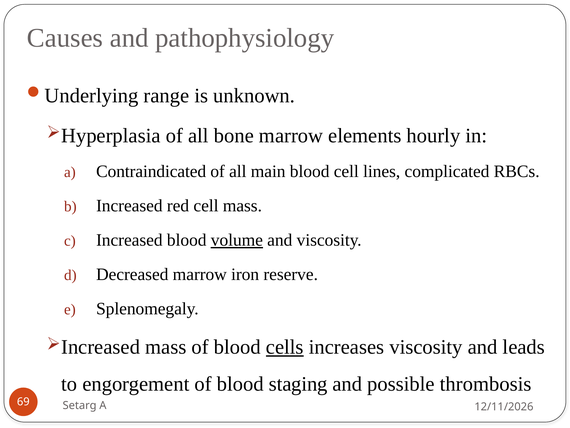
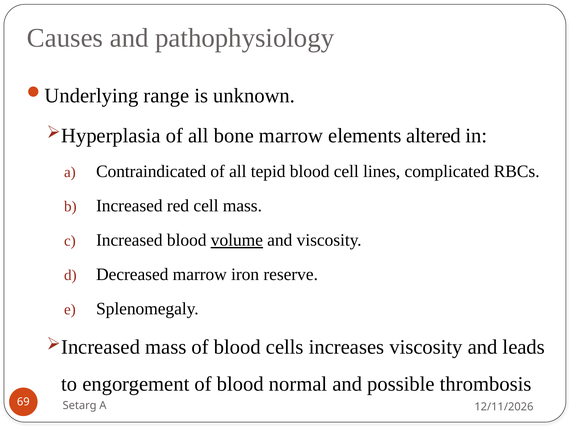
hourly: hourly -> altered
main: main -> tepid
cells underline: present -> none
staging: staging -> normal
